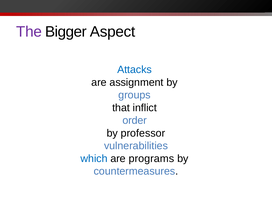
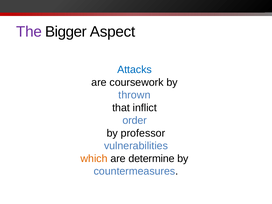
assignment: assignment -> coursework
groups: groups -> thrown
which colour: blue -> orange
programs: programs -> determine
